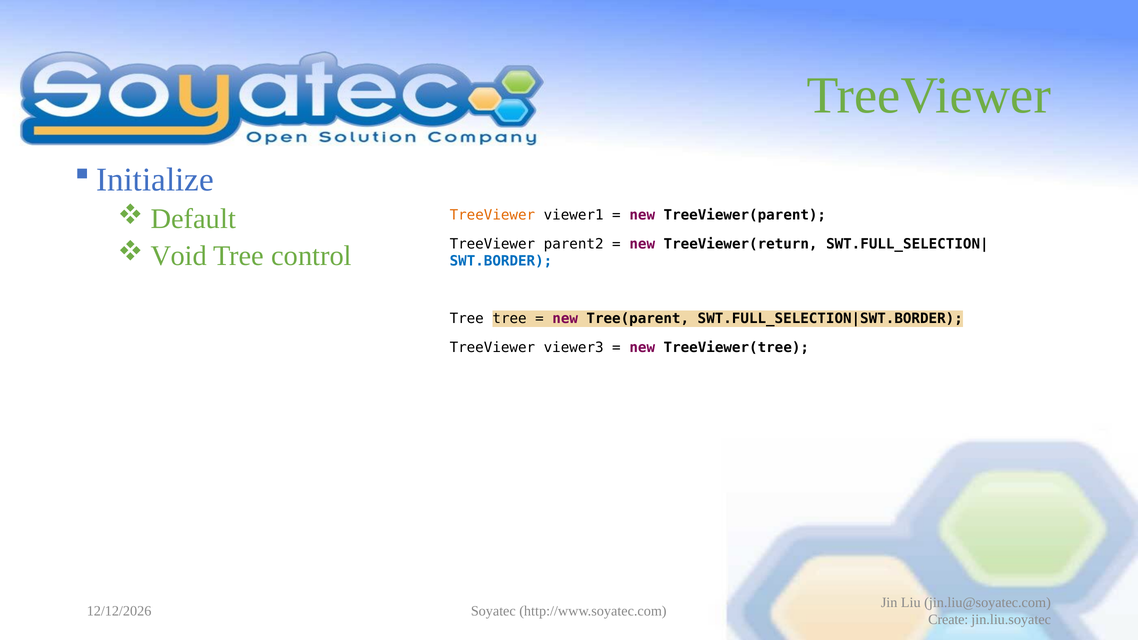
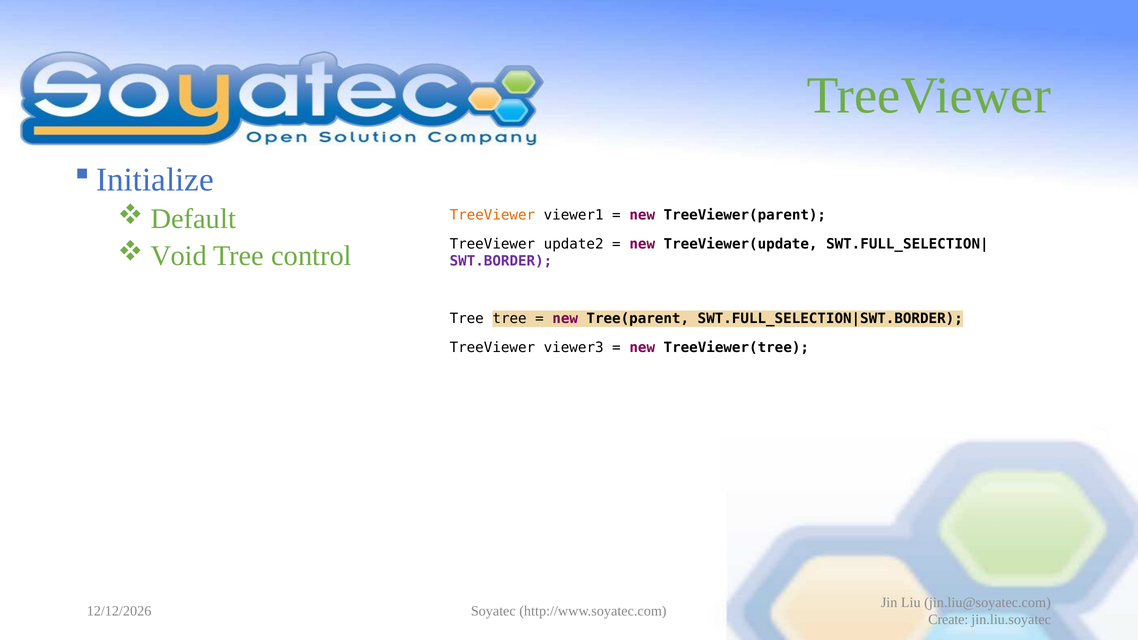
parent2: parent2 -> update2
TreeViewer(return: TreeViewer(return -> TreeViewer(update
SWT.BORDER colour: blue -> purple
